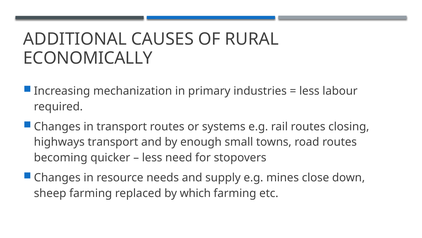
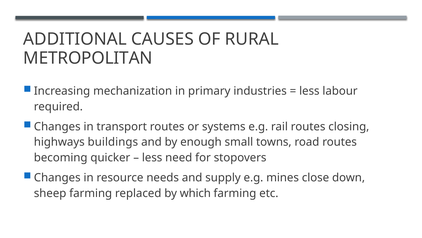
ECONOMICALLY: ECONOMICALLY -> METROPOLITAN
highways transport: transport -> buildings
